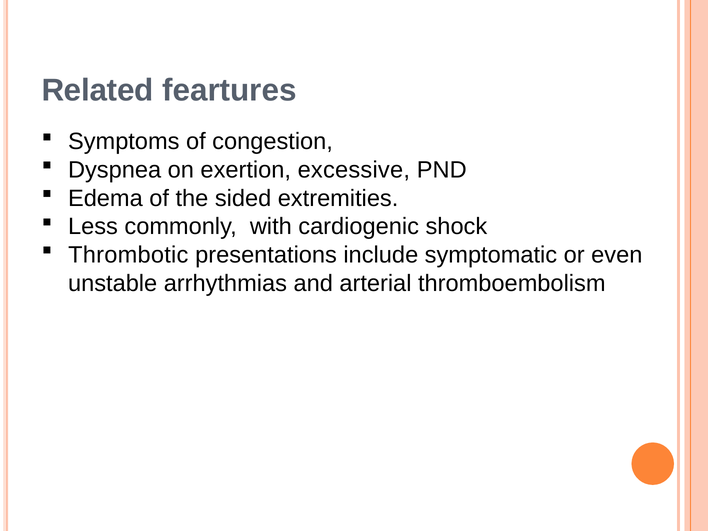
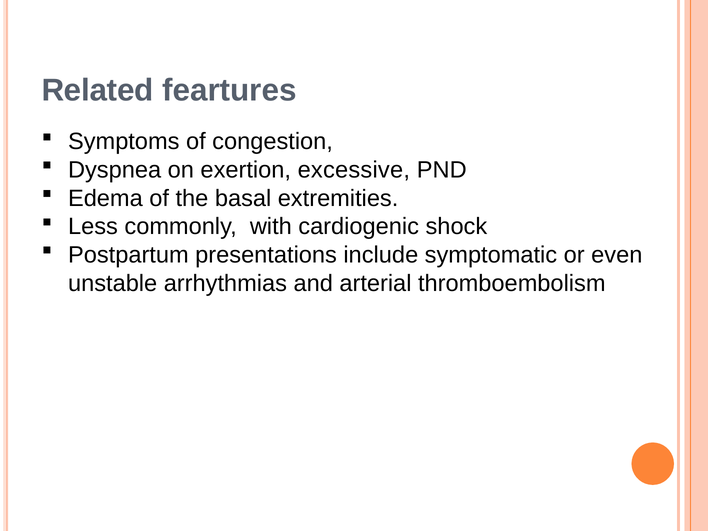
sided: sided -> basal
Thrombotic: Thrombotic -> Postpartum
